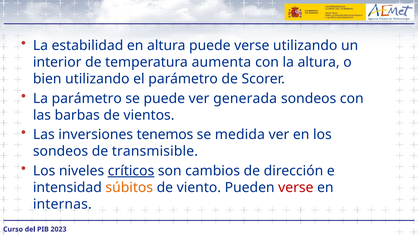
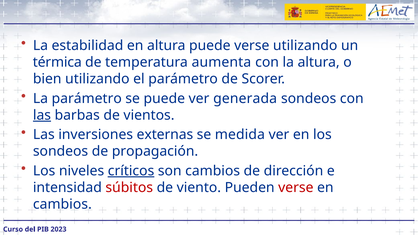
interior: interior -> térmica
las at (42, 115) underline: none -> present
tenemos: tenemos -> externas
transmisible: transmisible -> propagación
súbitos colour: orange -> red
internas at (62, 204): internas -> cambios
